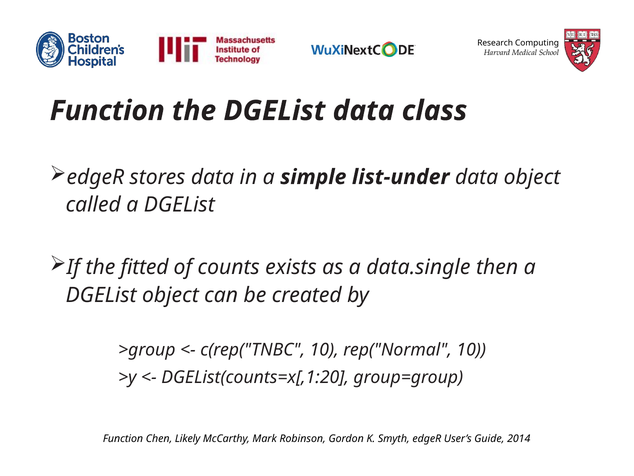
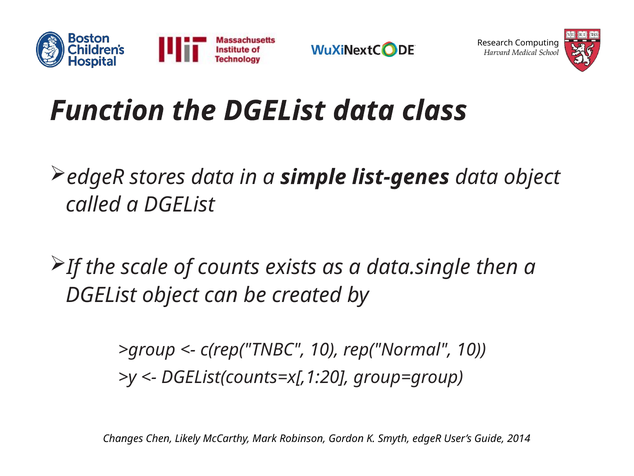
list-under: list-under -> list-genes
fitted: fitted -> scale
Function at (123, 438): Function -> Changes
